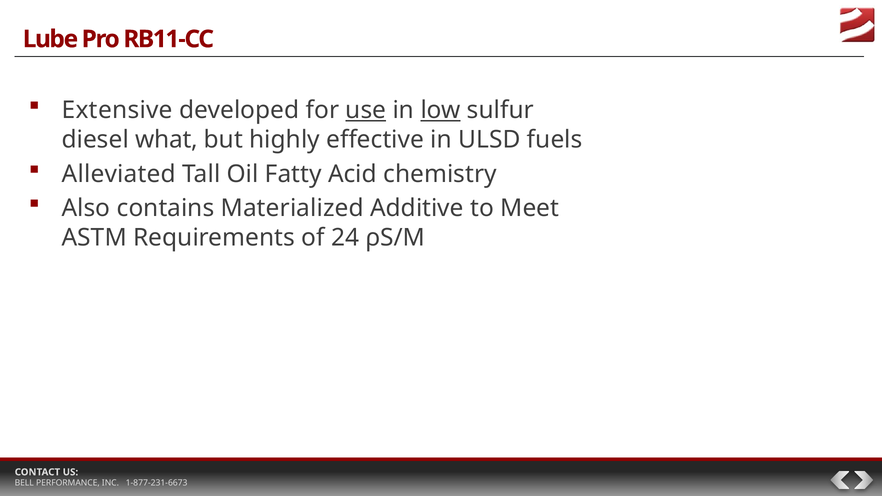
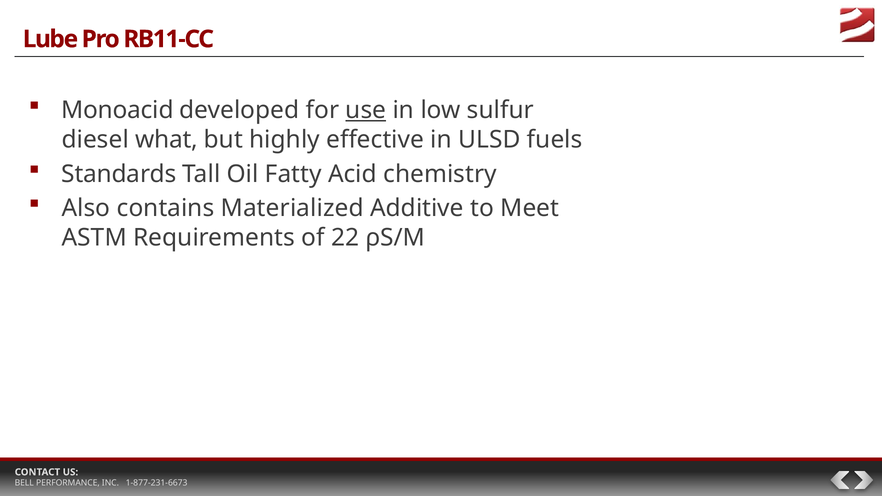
Extensive: Extensive -> Monoacid
low underline: present -> none
Alleviated: Alleviated -> Standards
24: 24 -> 22
